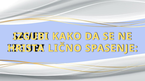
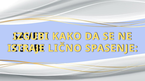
HRISTA: HRISTA -> ISTRAJE
